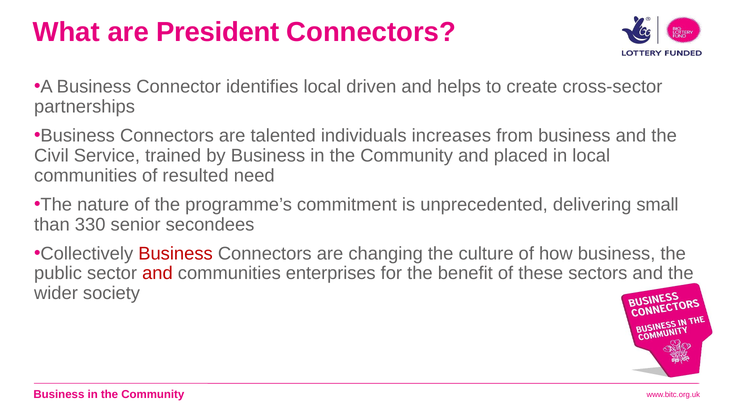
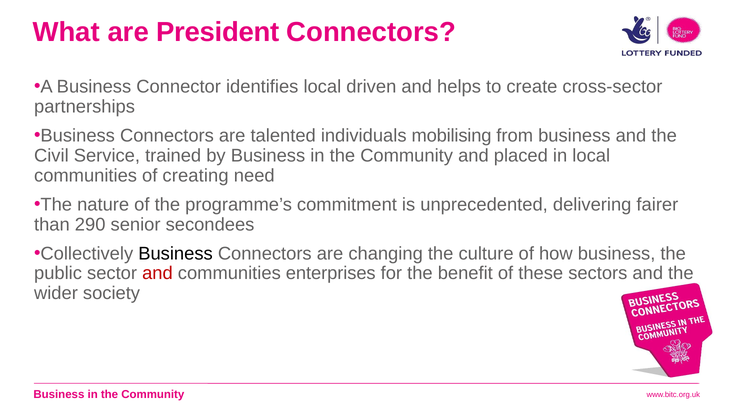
increases: increases -> mobilising
resulted: resulted -> creating
small: small -> fairer
330: 330 -> 290
Business at (176, 253) colour: red -> black
